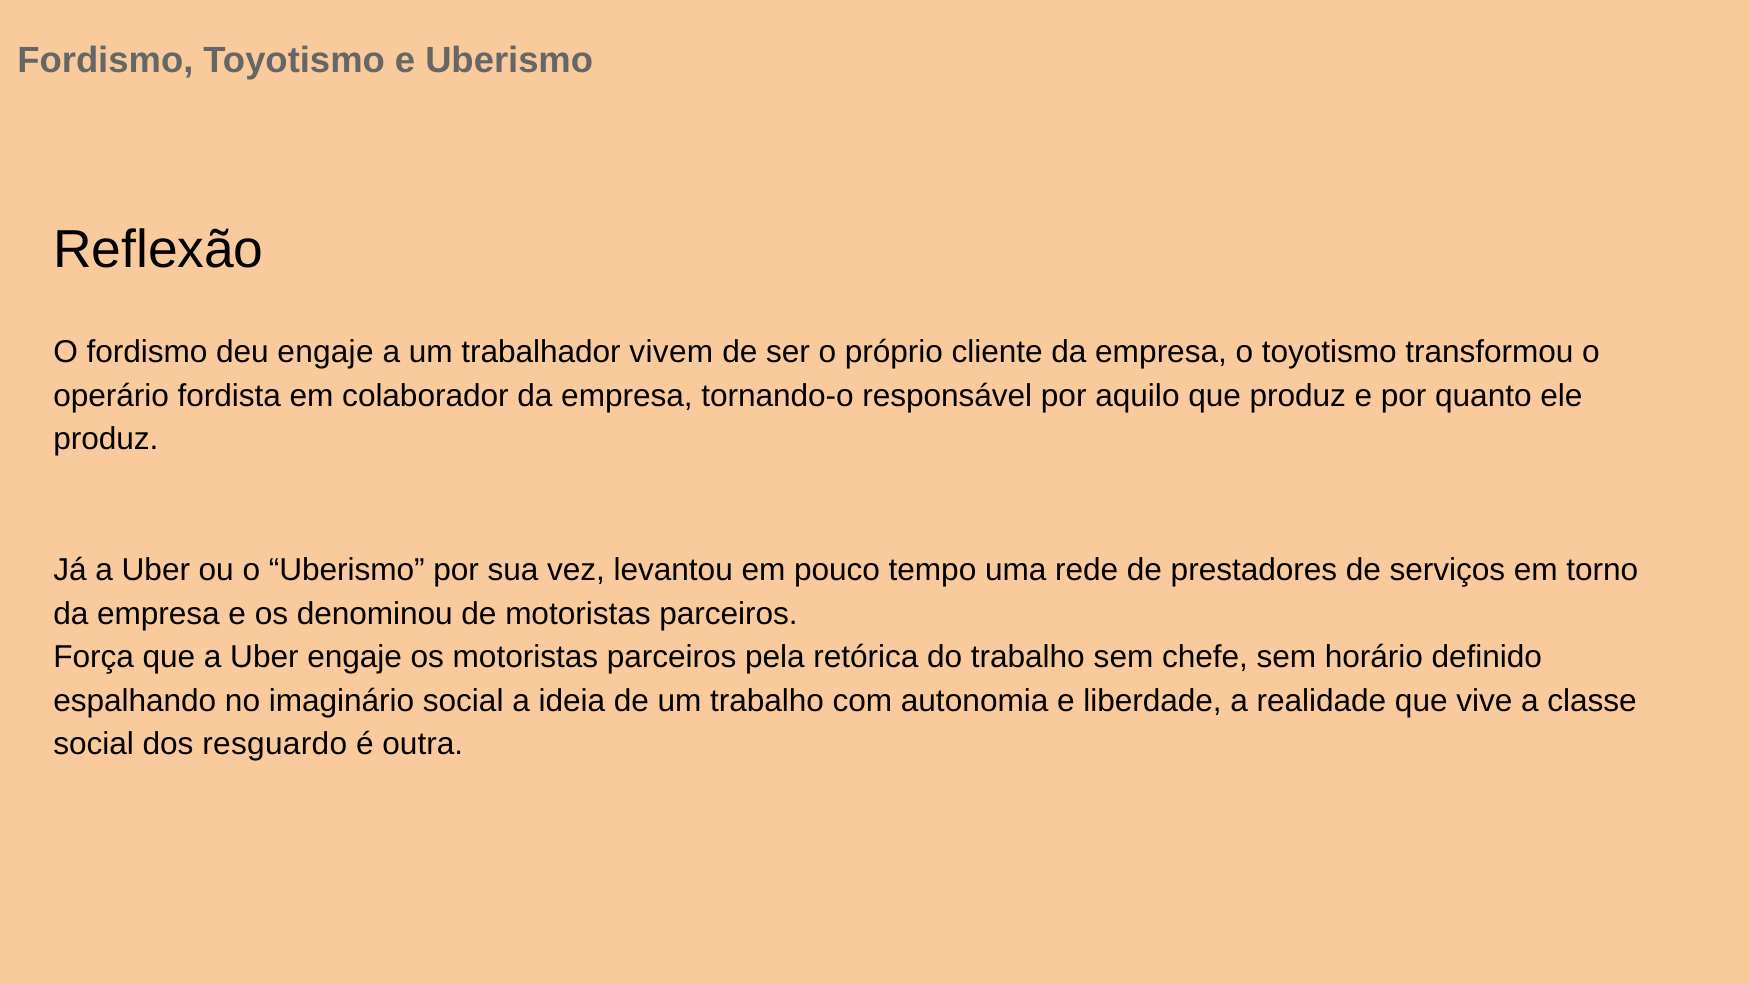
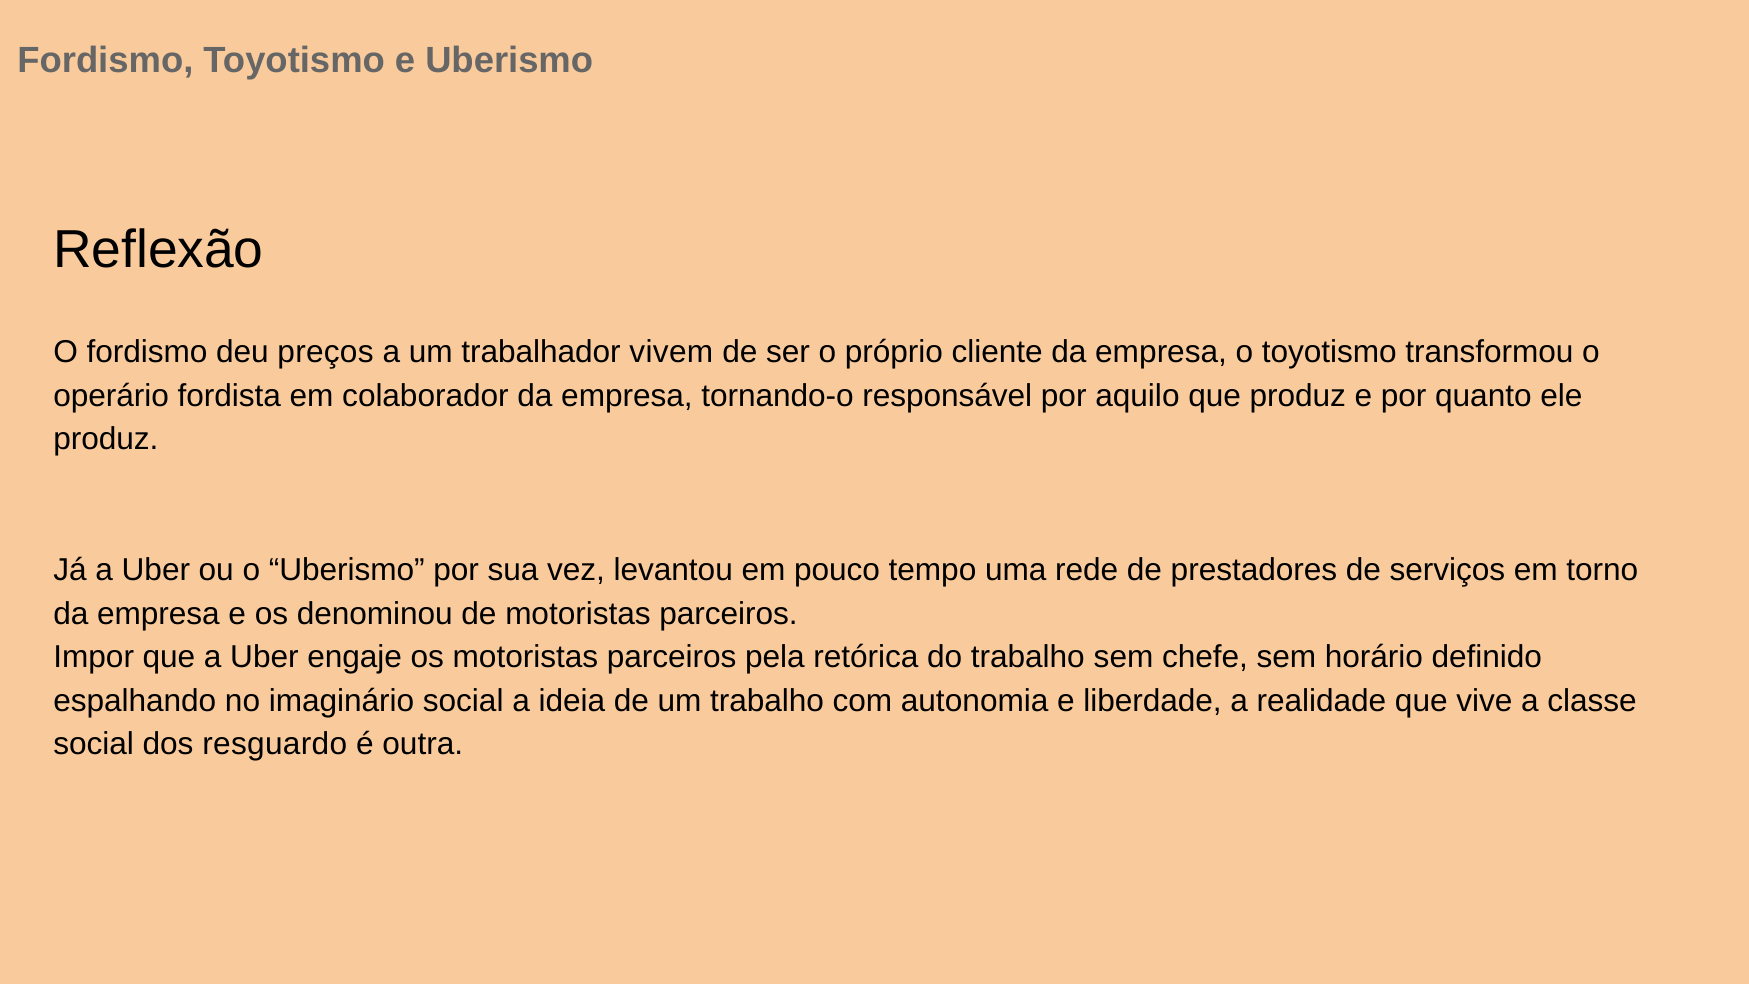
deu engaje: engaje -> preços
Força: Força -> Impor
